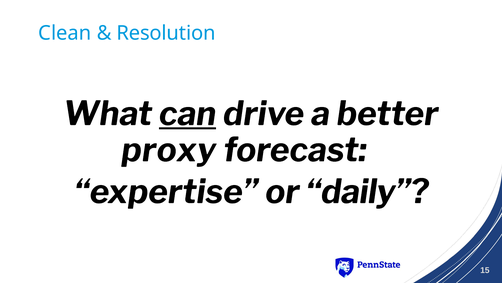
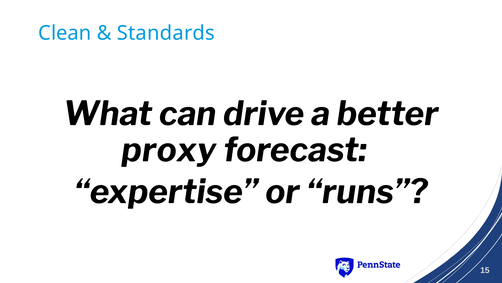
Resolution: Resolution -> Standards
can underline: present -> none
daily: daily -> runs
